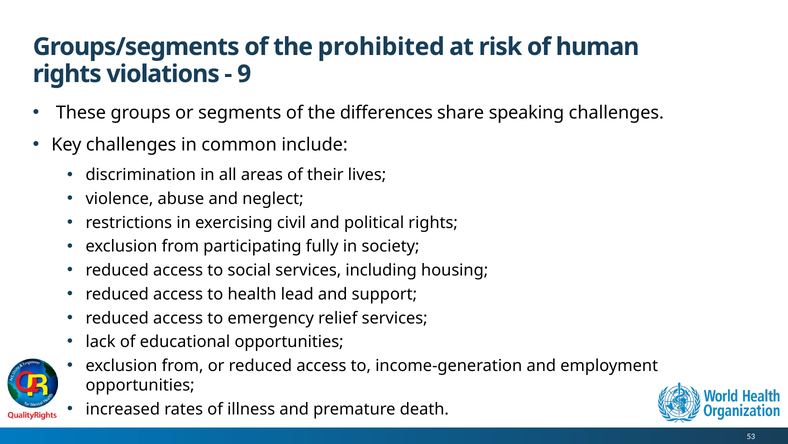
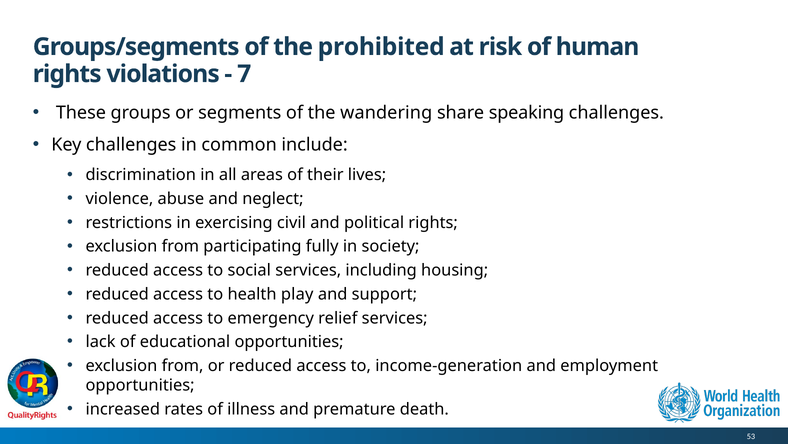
9: 9 -> 7
differences: differences -> wandering
lead: lead -> play
